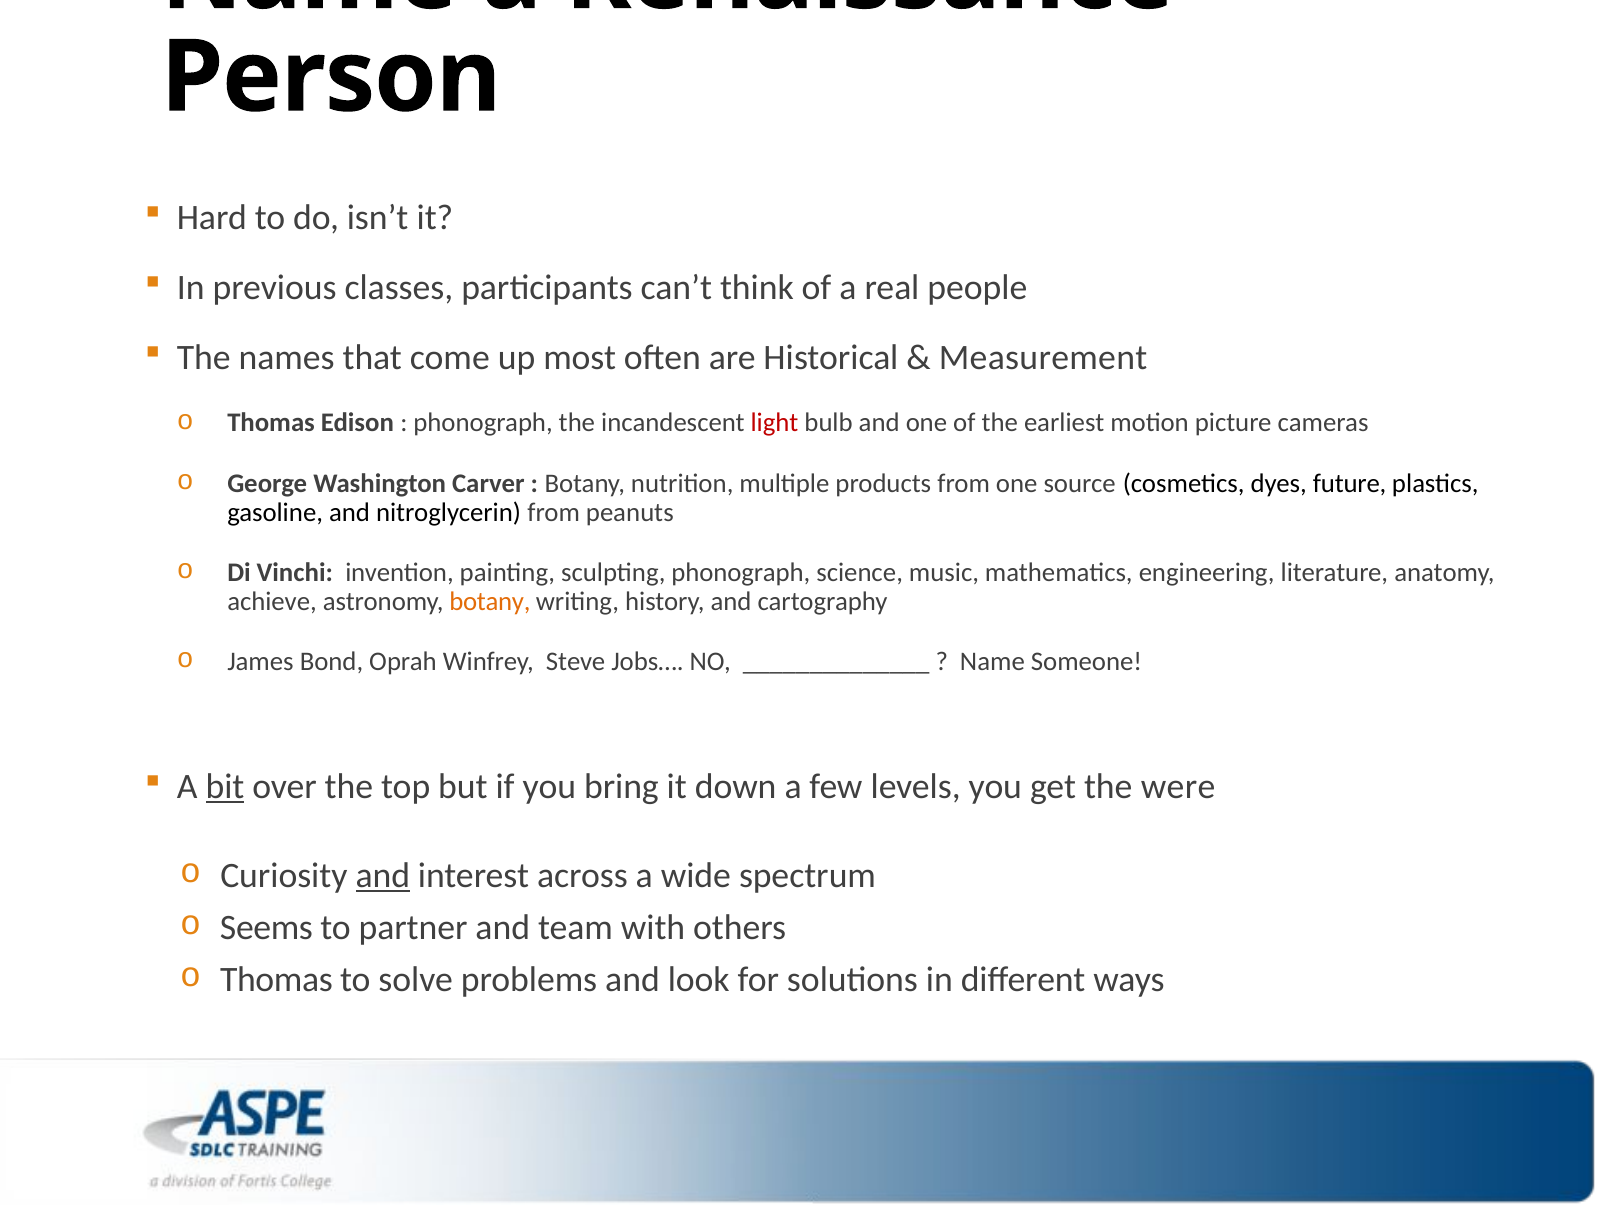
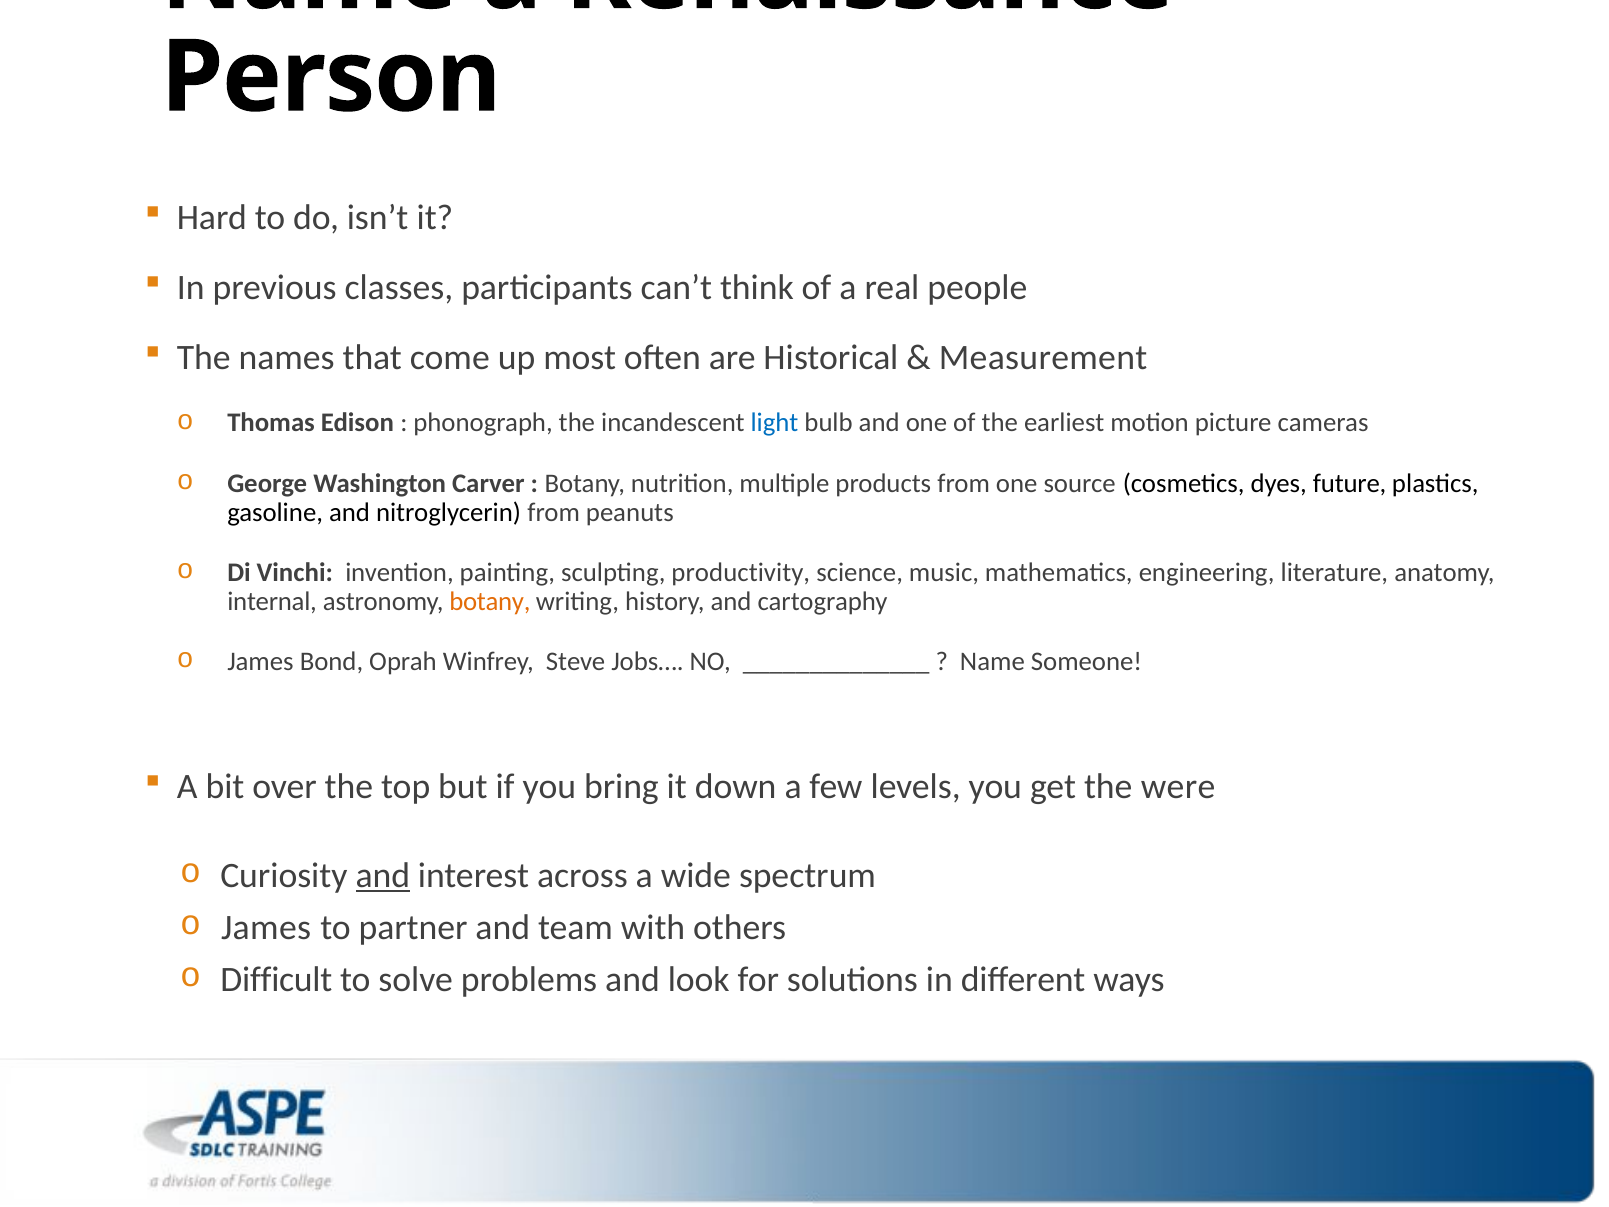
light colour: red -> blue
sculpting phonograph: phonograph -> productivity
achieve: achieve -> internal
bit underline: present -> none
Seems at (266, 927): Seems -> James
Thomas at (276, 979): Thomas -> Difficult
